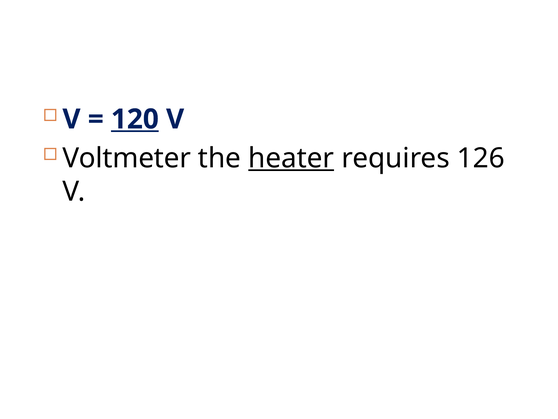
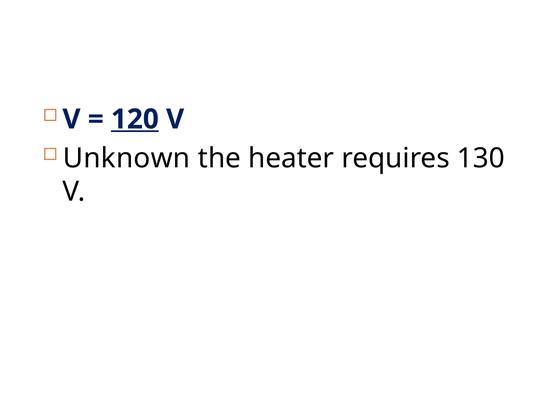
Voltmeter: Voltmeter -> Unknown
heater underline: present -> none
126: 126 -> 130
